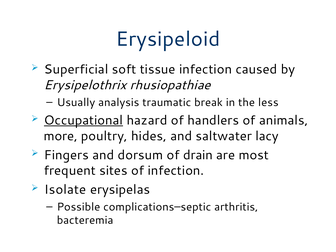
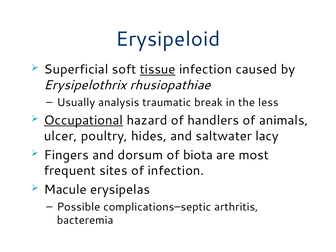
tissue underline: none -> present
more: more -> ulcer
drain: drain -> biota
Isolate: Isolate -> Macule
